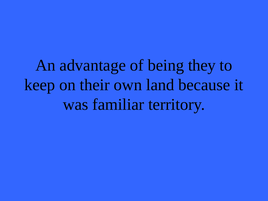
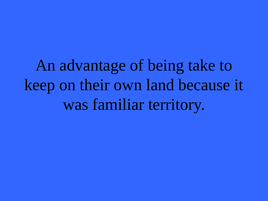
they: they -> take
